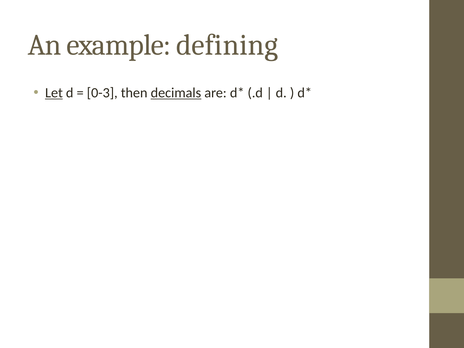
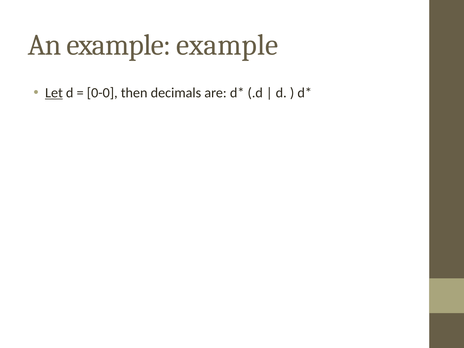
example defining: defining -> example
0-3: 0-3 -> 0-0
decimals underline: present -> none
